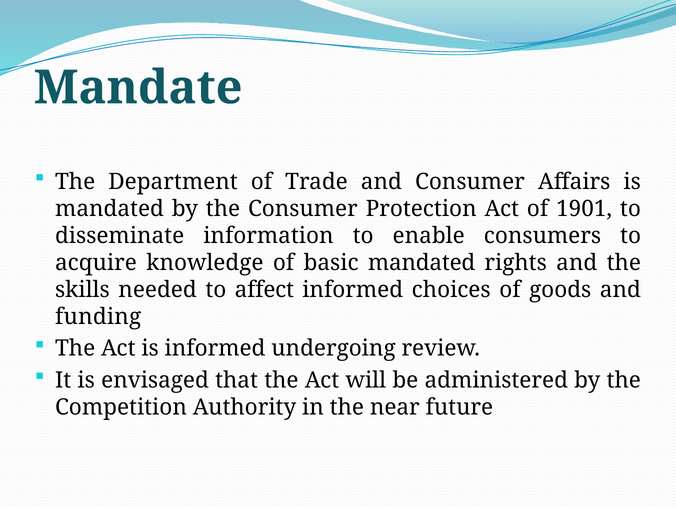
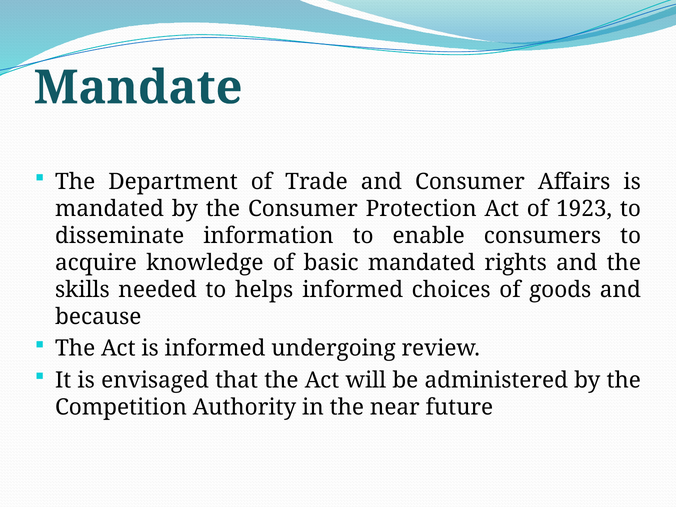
1901: 1901 -> 1923
affect: affect -> helps
funding: funding -> because
